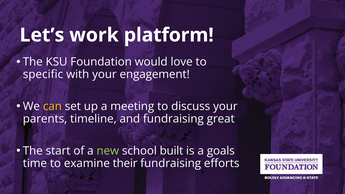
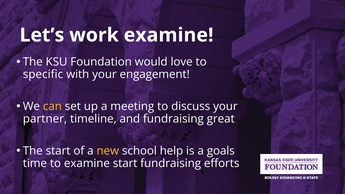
work platform: platform -> examine
parents: parents -> partner
new colour: light green -> yellow
built: built -> help
examine their: their -> start
